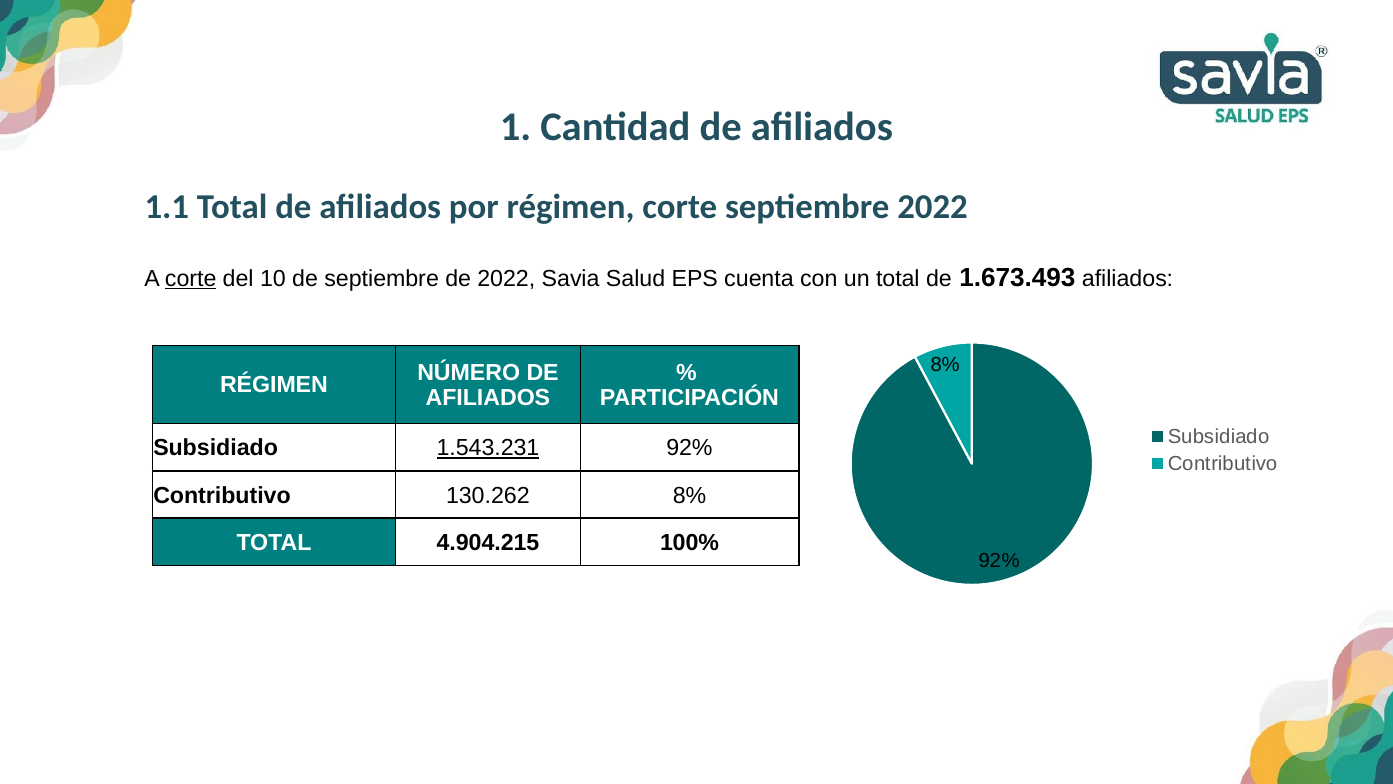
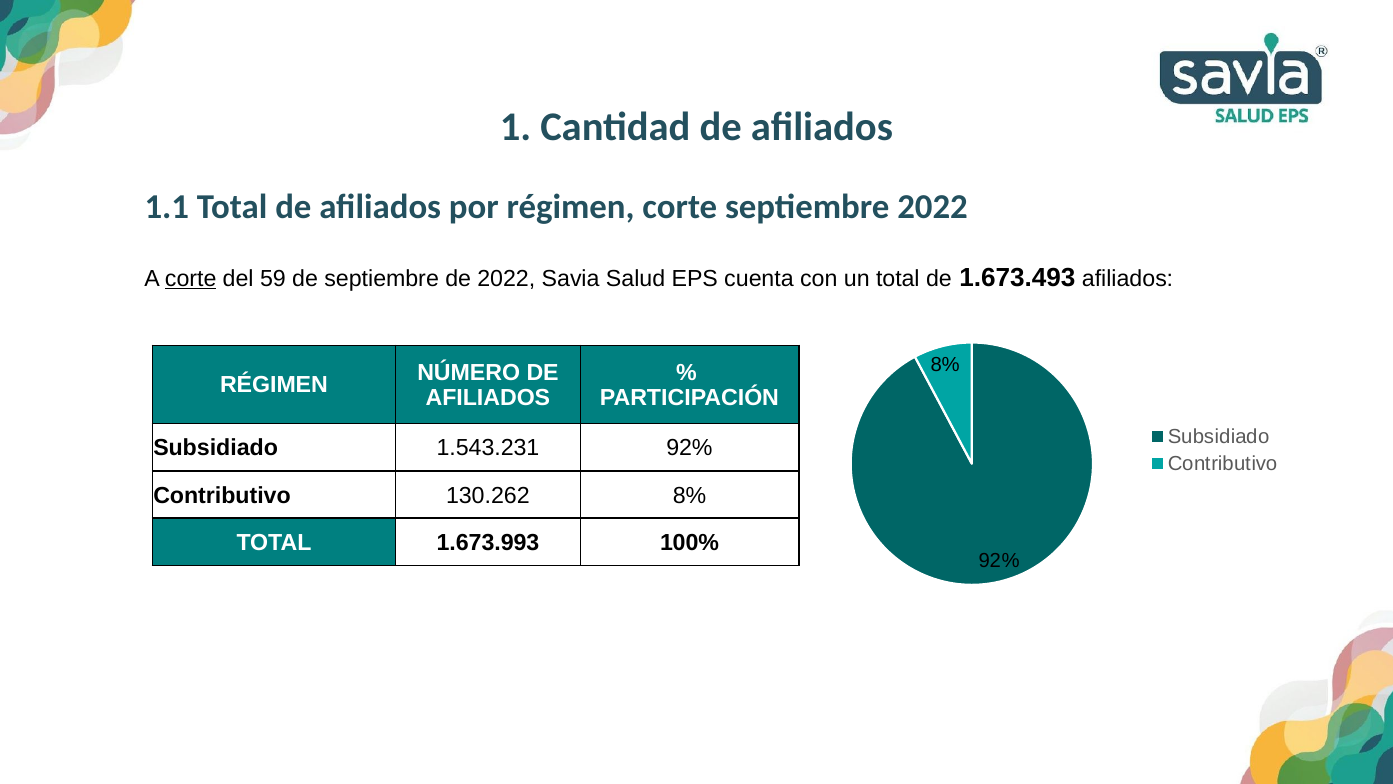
10: 10 -> 59
1.543.231 underline: present -> none
4.904.215: 4.904.215 -> 1.673.993
